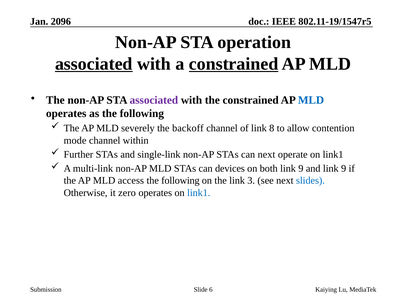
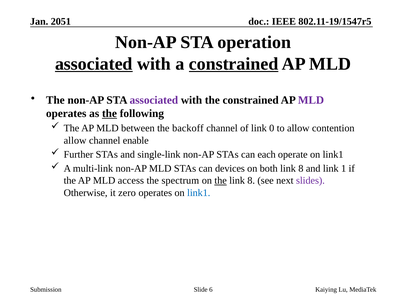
2096: 2096 -> 2051
MLD at (311, 100) colour: blue -> purple
the at (109, 114) underline: none -> present
severely: severely -> between
8: 8 -> 0
mode at (75, 140): mode -> allow
within: within -> enable
can next: next -> each
both link 9: 9 -> 8
and link 9: 9 -> 1
following at (180, 181): following -> spectrum
the at (221, 181) underline: none -> present
3 at (251, 181): 3 -> 8
slides colour: blue -> purple
